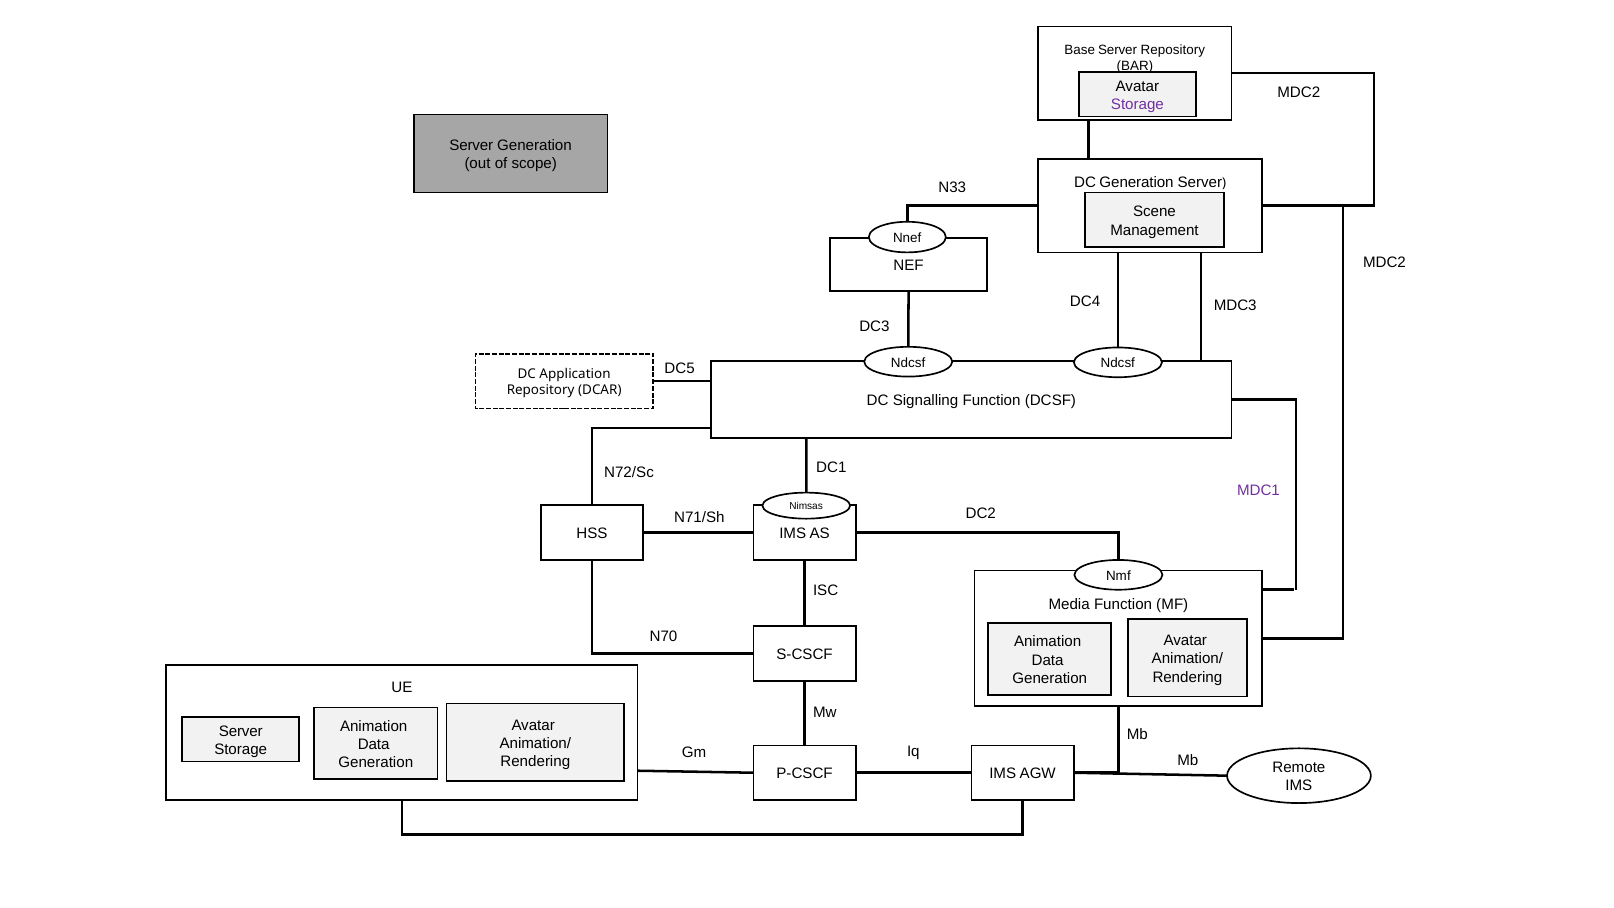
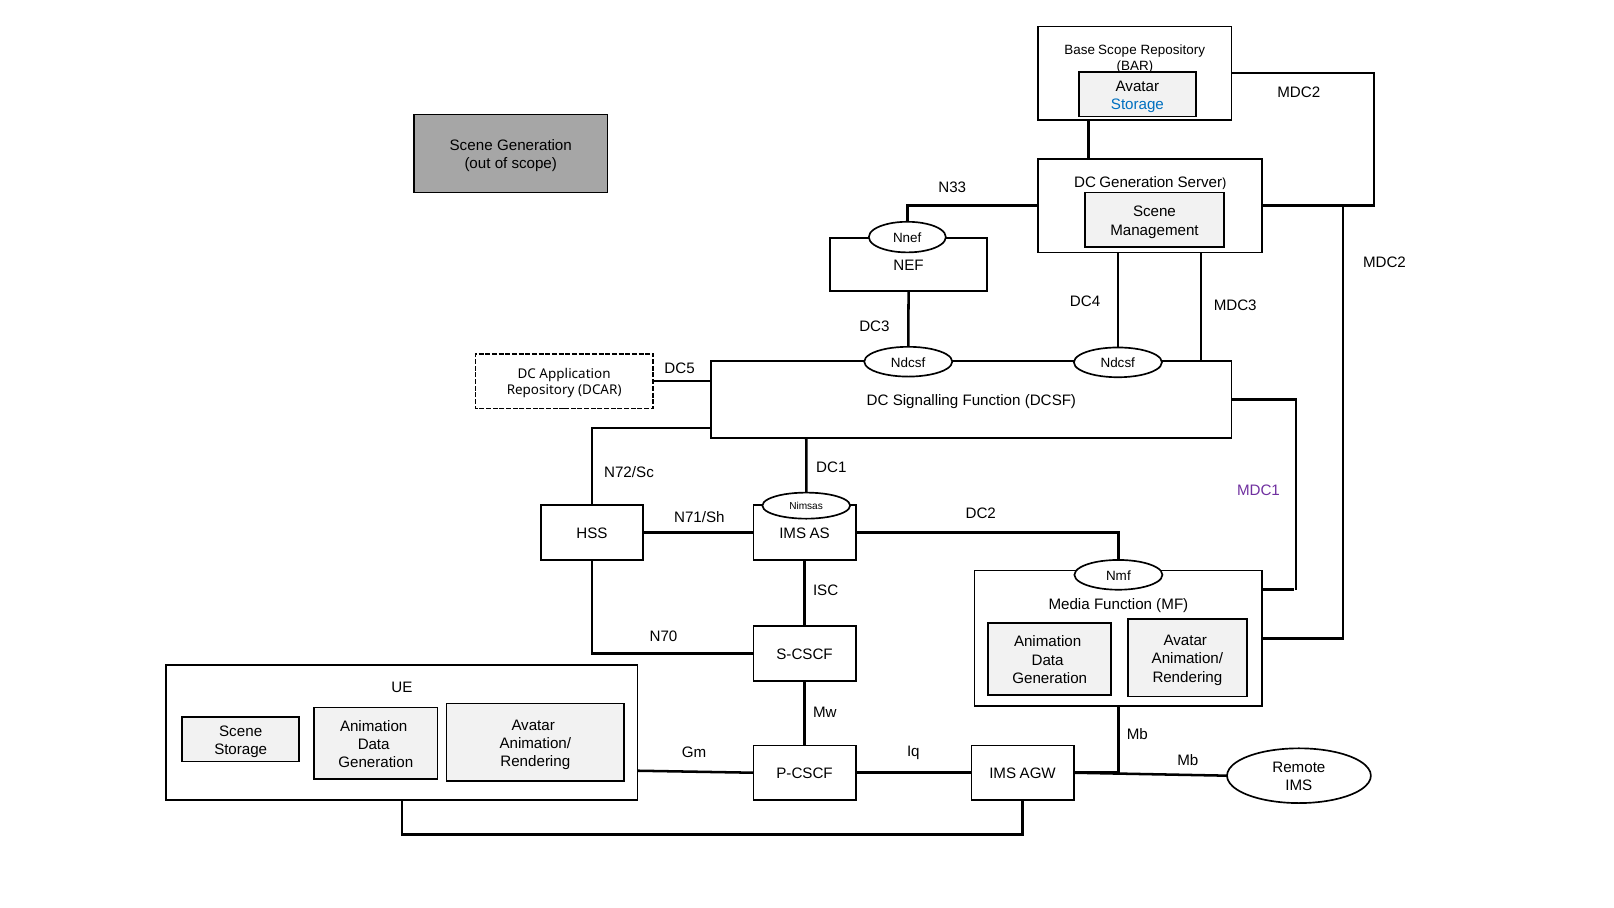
Base Server: Server -> Scope
Storage at (1137, 105) colour: purple -> blue
Server at (471, 145): Server -> Scene
Server at (241, 731): Server -> Scene
